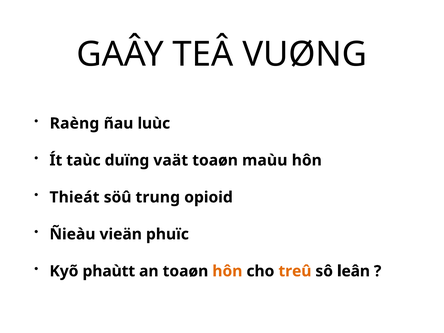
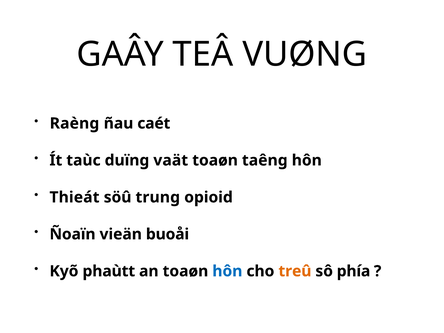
luùc: luùc -> caét
maùu: maùu -> taêng
Ñieàu: Ñieàu -> Ñoaïn
phuïc: phuïc -> buoåi
hôn at (227, 271) colour: orange -> blue
leân: leân -> phía
